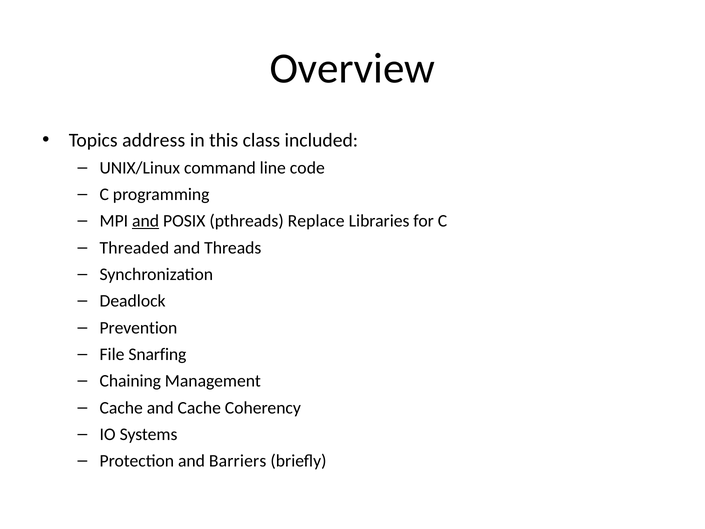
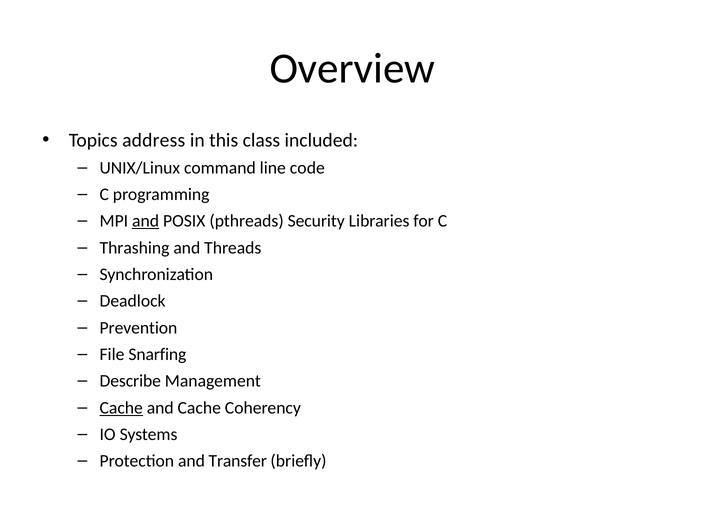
Replace: Replace -> Security
Threaded: Threaded -> Thrashing
Chaining: Chaining -> Describe
Cache at (121, 408) underline: none -> present
Barriers: Barriers -> Transfer
